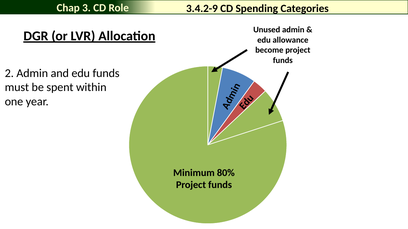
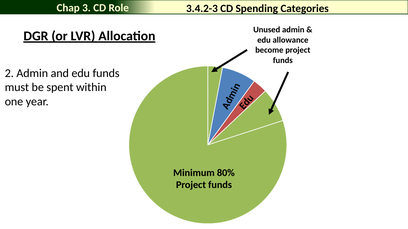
3.4.2-9: 3.4.2-9 -> 3.4.2-3
